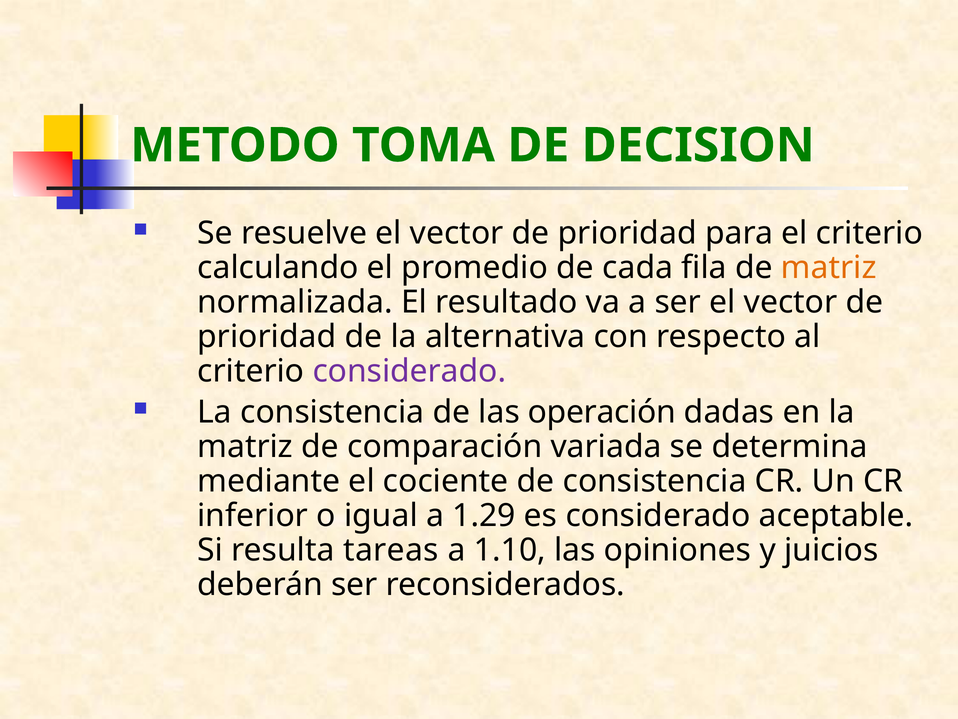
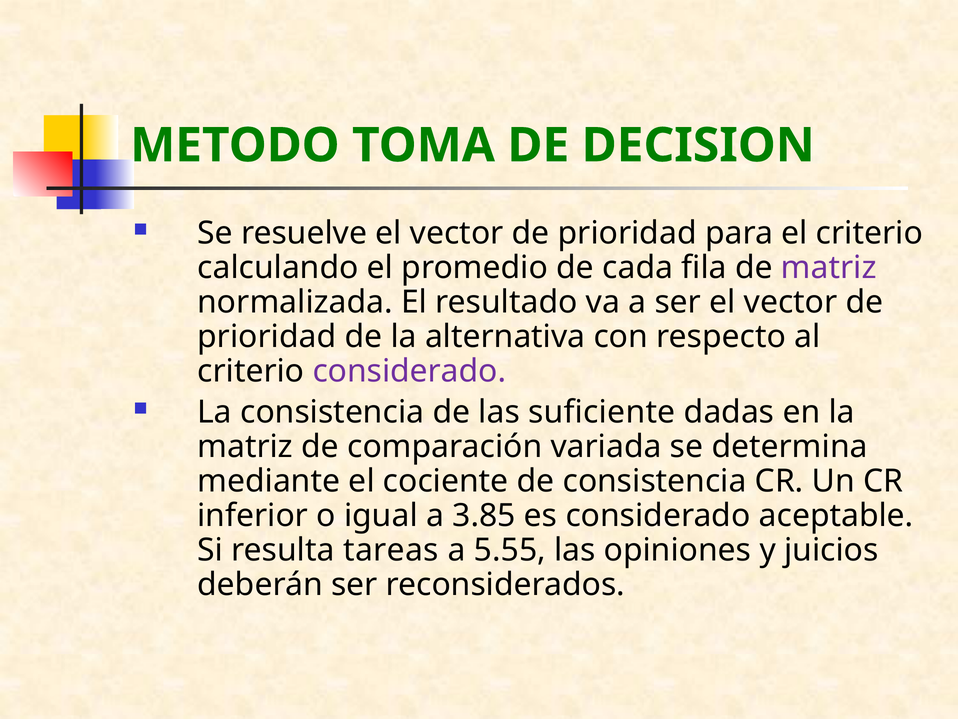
matriz at (829, 268) colour: orange -> purple
operación: operación -> suficiente
1.29: 1.29 -> 3.85
1.10: 1.10 -> 5.55
